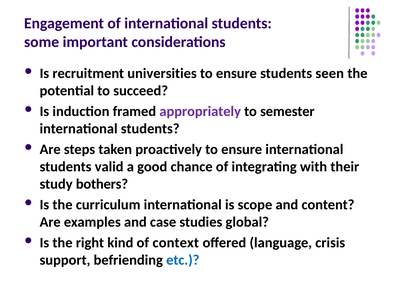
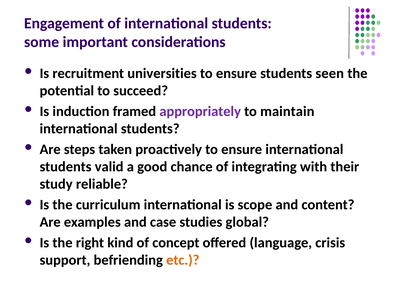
semester: semester -> maintain
bothers: bothers -> reliable
context: context -> concept
etc colour: blue -> orange
